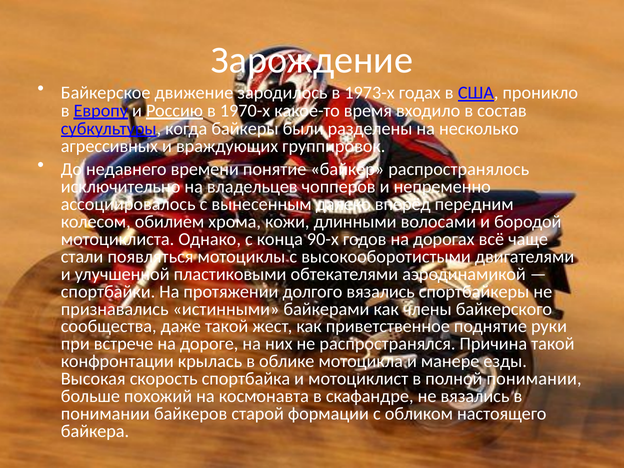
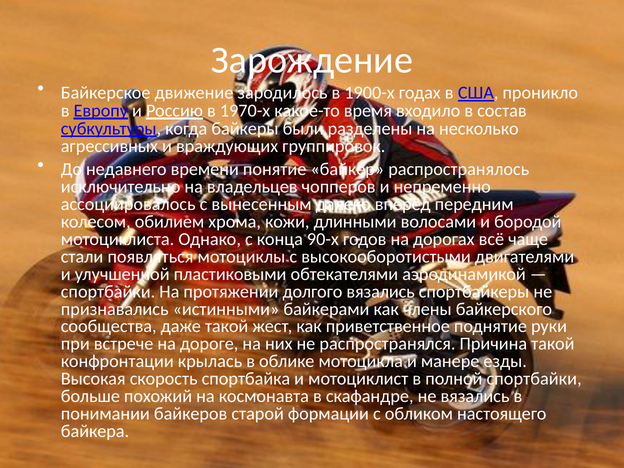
1973-х: 1973-х -> 1900-х
полной понимании: понимании -> спортбайки
